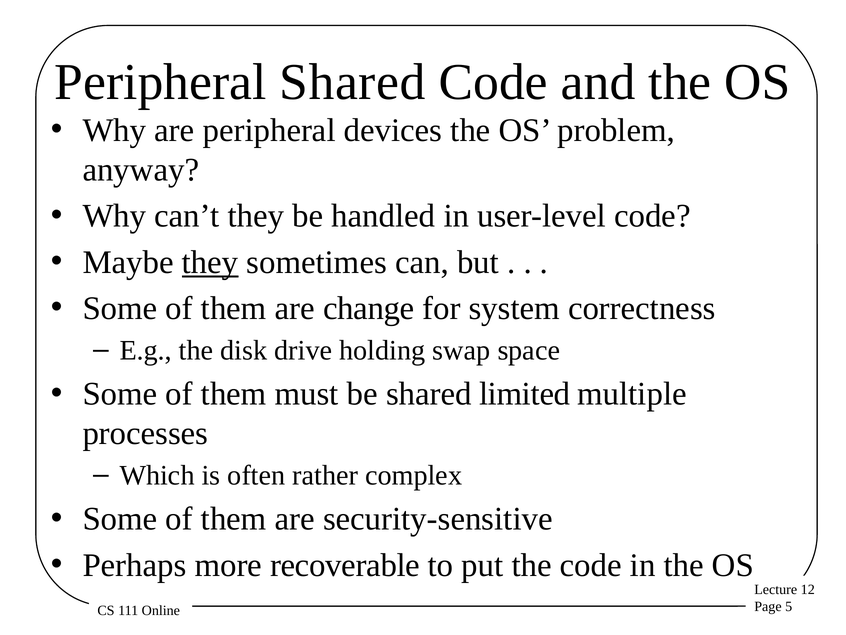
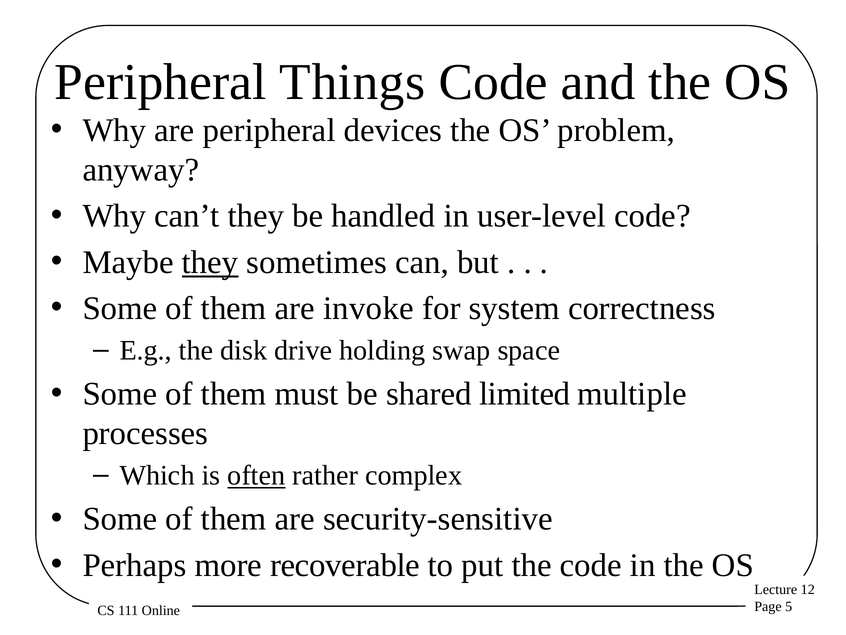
Peripheral Shared: Shared -> Things
change: change -> invoke
often underline: none -> present
